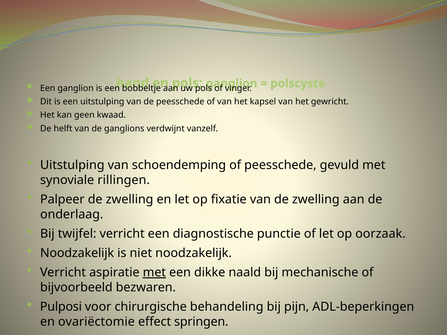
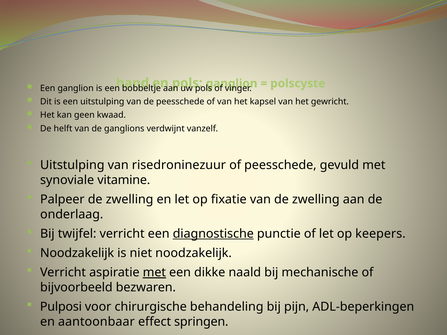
schoendemping: schoendemping -> risedroninezuur
rillingen: rillingen -> vitamine
diagnostische underline: none -> present
oorzaak: oorzaak -> keepers
ovariëctomie: ovariëctomie -> aantoonbaar
